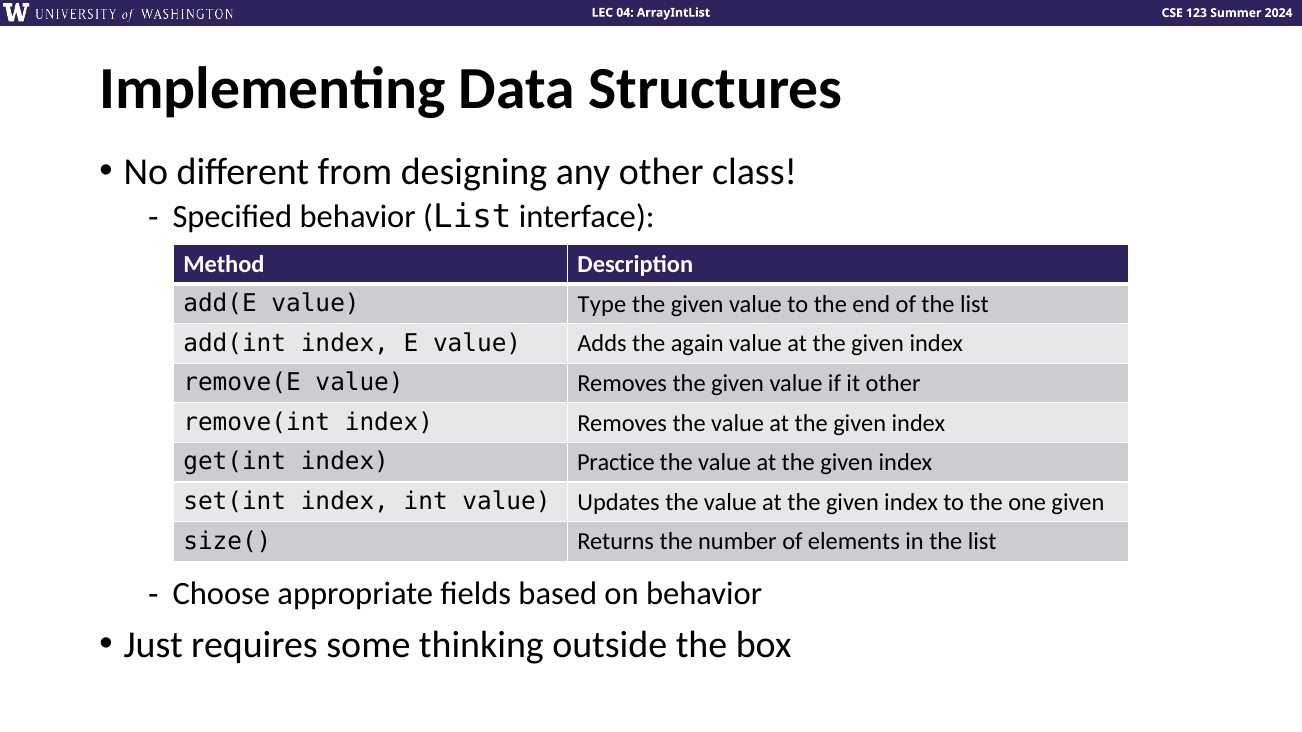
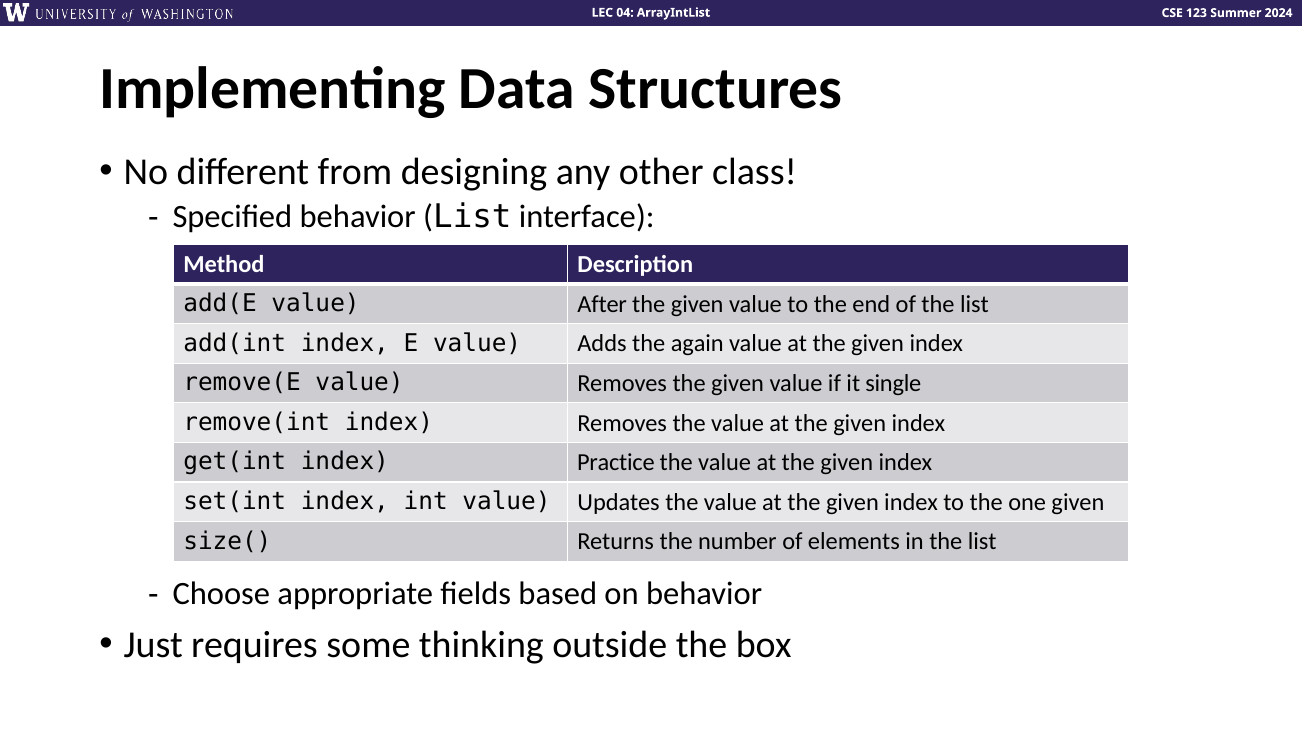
Type: Type -> After
it other: other -> single
